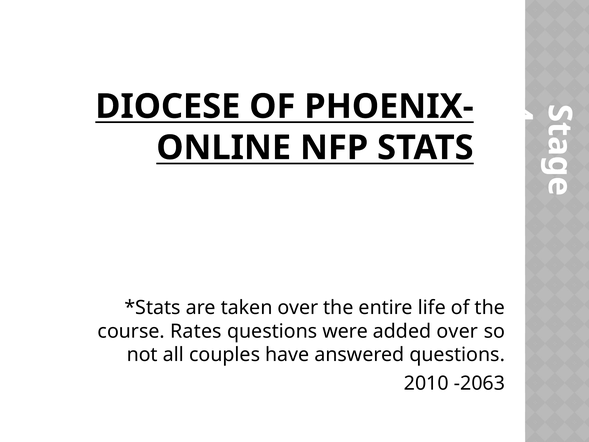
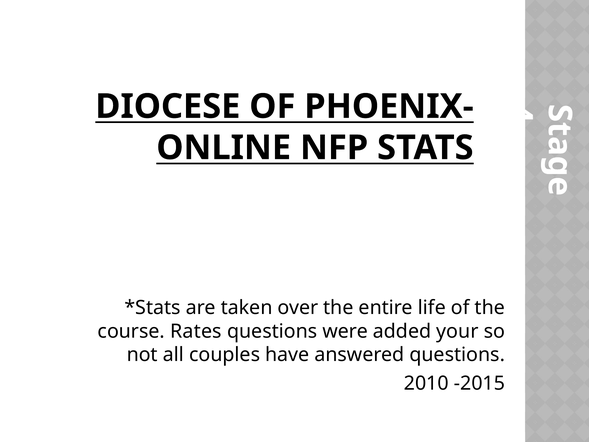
added over: over -> your
-2063: -2063 -> -2015
